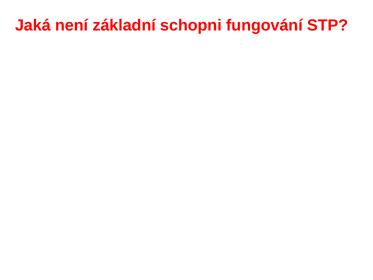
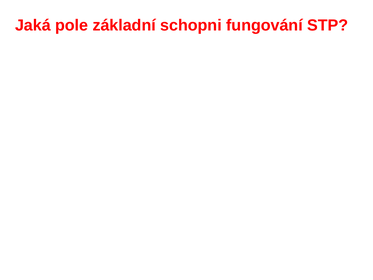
není: není -> pole
